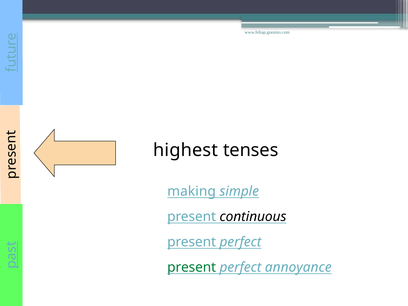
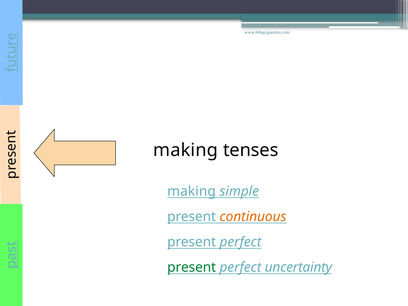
highest at (186, 150): highest -> making
continuous colour: black -> orange
annoyance: annoyance -> uncertainty
